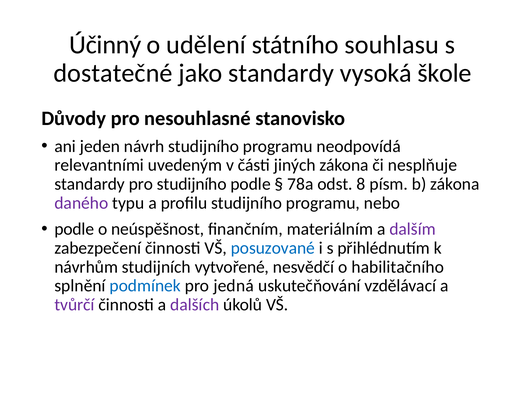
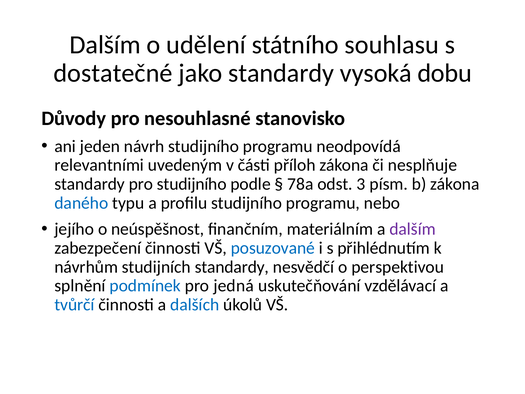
Účinný at (105, 45): Účinný -> Dalším
škole: škole -> dobu
jiných: jiných -> příloh
8: 8 -> 3
daného colour: purple -> blue
podle at (74, 229): podle -> jejího
studijních vytvořené: vytvořené -> standardy
habilitačního: habilitačního -> perspektivou
tvůrčí colour: purple -> blue
dalších colour: purple -> blue
